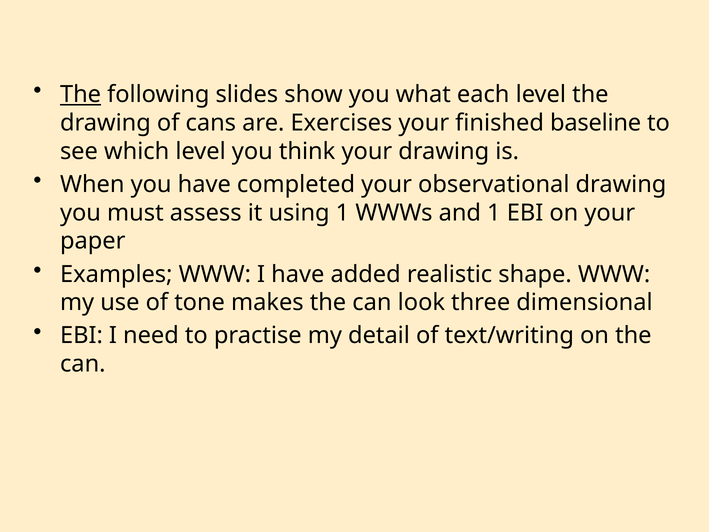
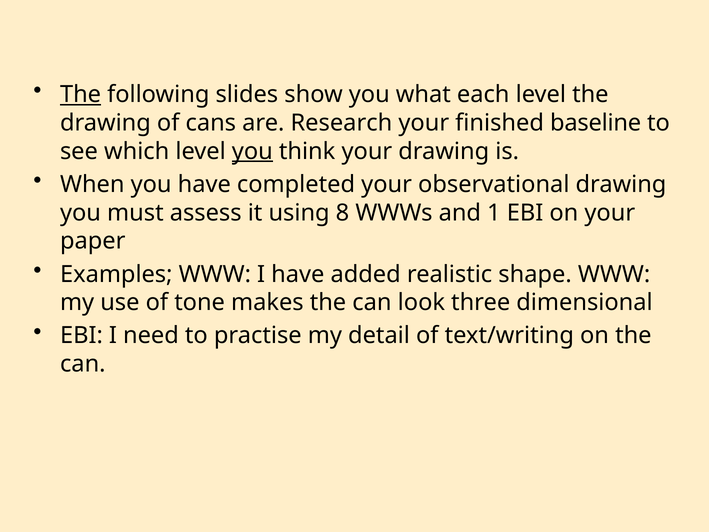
Exercises: Exercises -> Research
you at (252, 151) underline: none -> present
using 1: 1 -> 8
